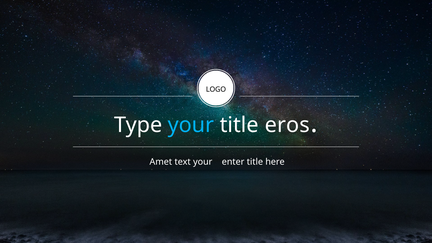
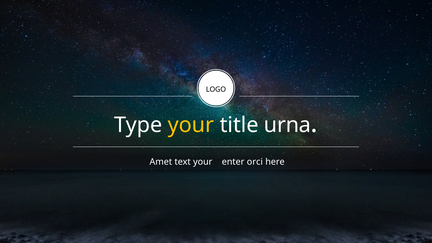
your at (191, 125) colour: light blue -> yellow
eros: eros -> urna
enter title: title -> orci
